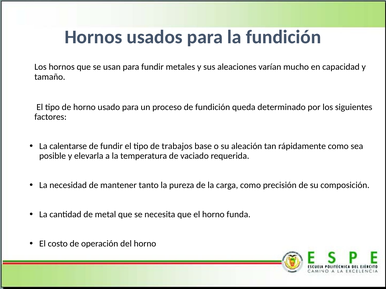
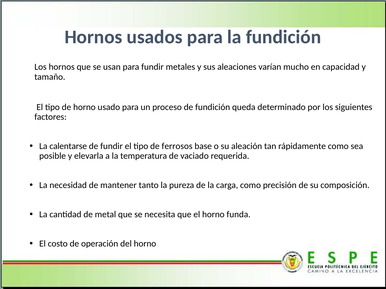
trabajos: trabajos -> ferrosos
